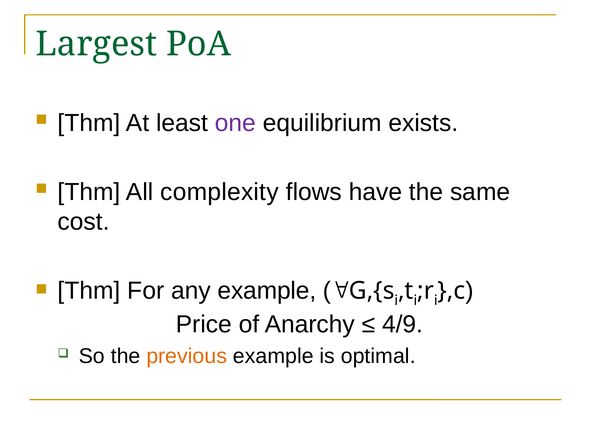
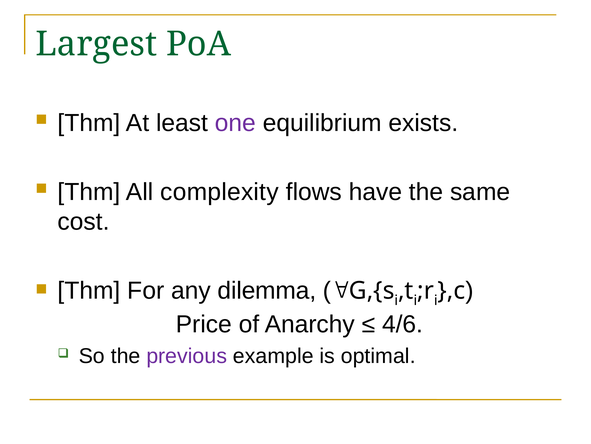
any example: example -> dilemma
4/9: 4/9 -> 4/6
previous colour: orange -> purple
